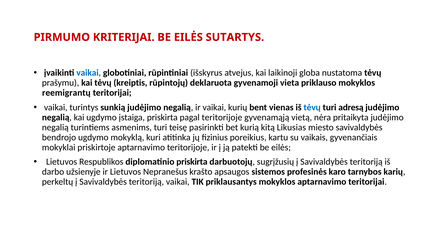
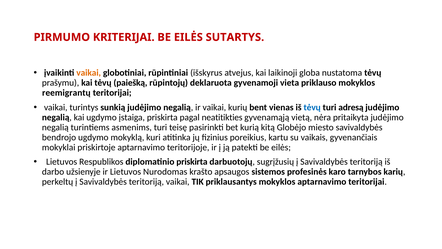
vaikai at (89, 73) colour: blue -> orange
kreiptis: kreiptis -> paiešką
pagal teritorijoje: teritorijoje -> neatitikties
Likusias: Likusias -> Globėjo
Nepranešus: Nepranešus -> Nurodomas
